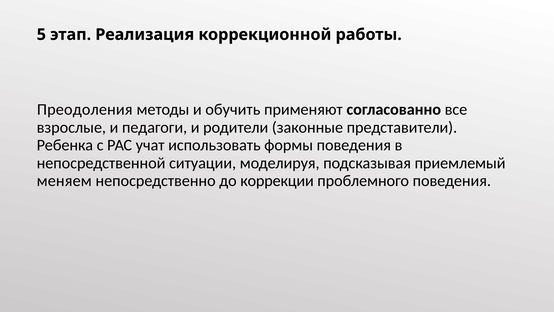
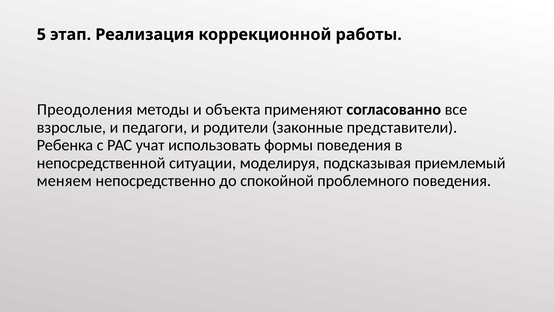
обучить: обучить -> объекта
коррекции: коррекции -> спокойной
